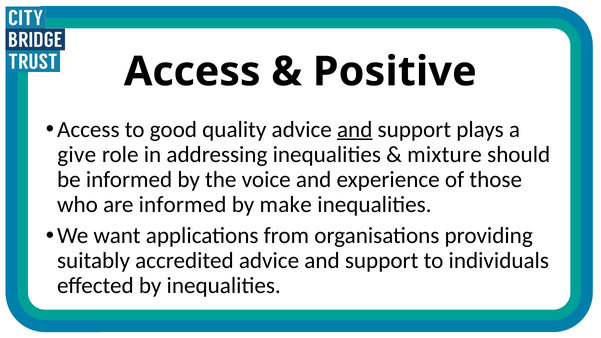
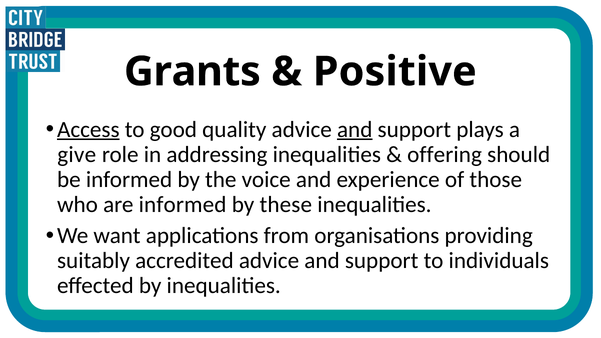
Access at (192, 72): Access -> Grants
Access at (88, 129) underline: none -> present
mixture: mixture -> offering
make: make -> these
